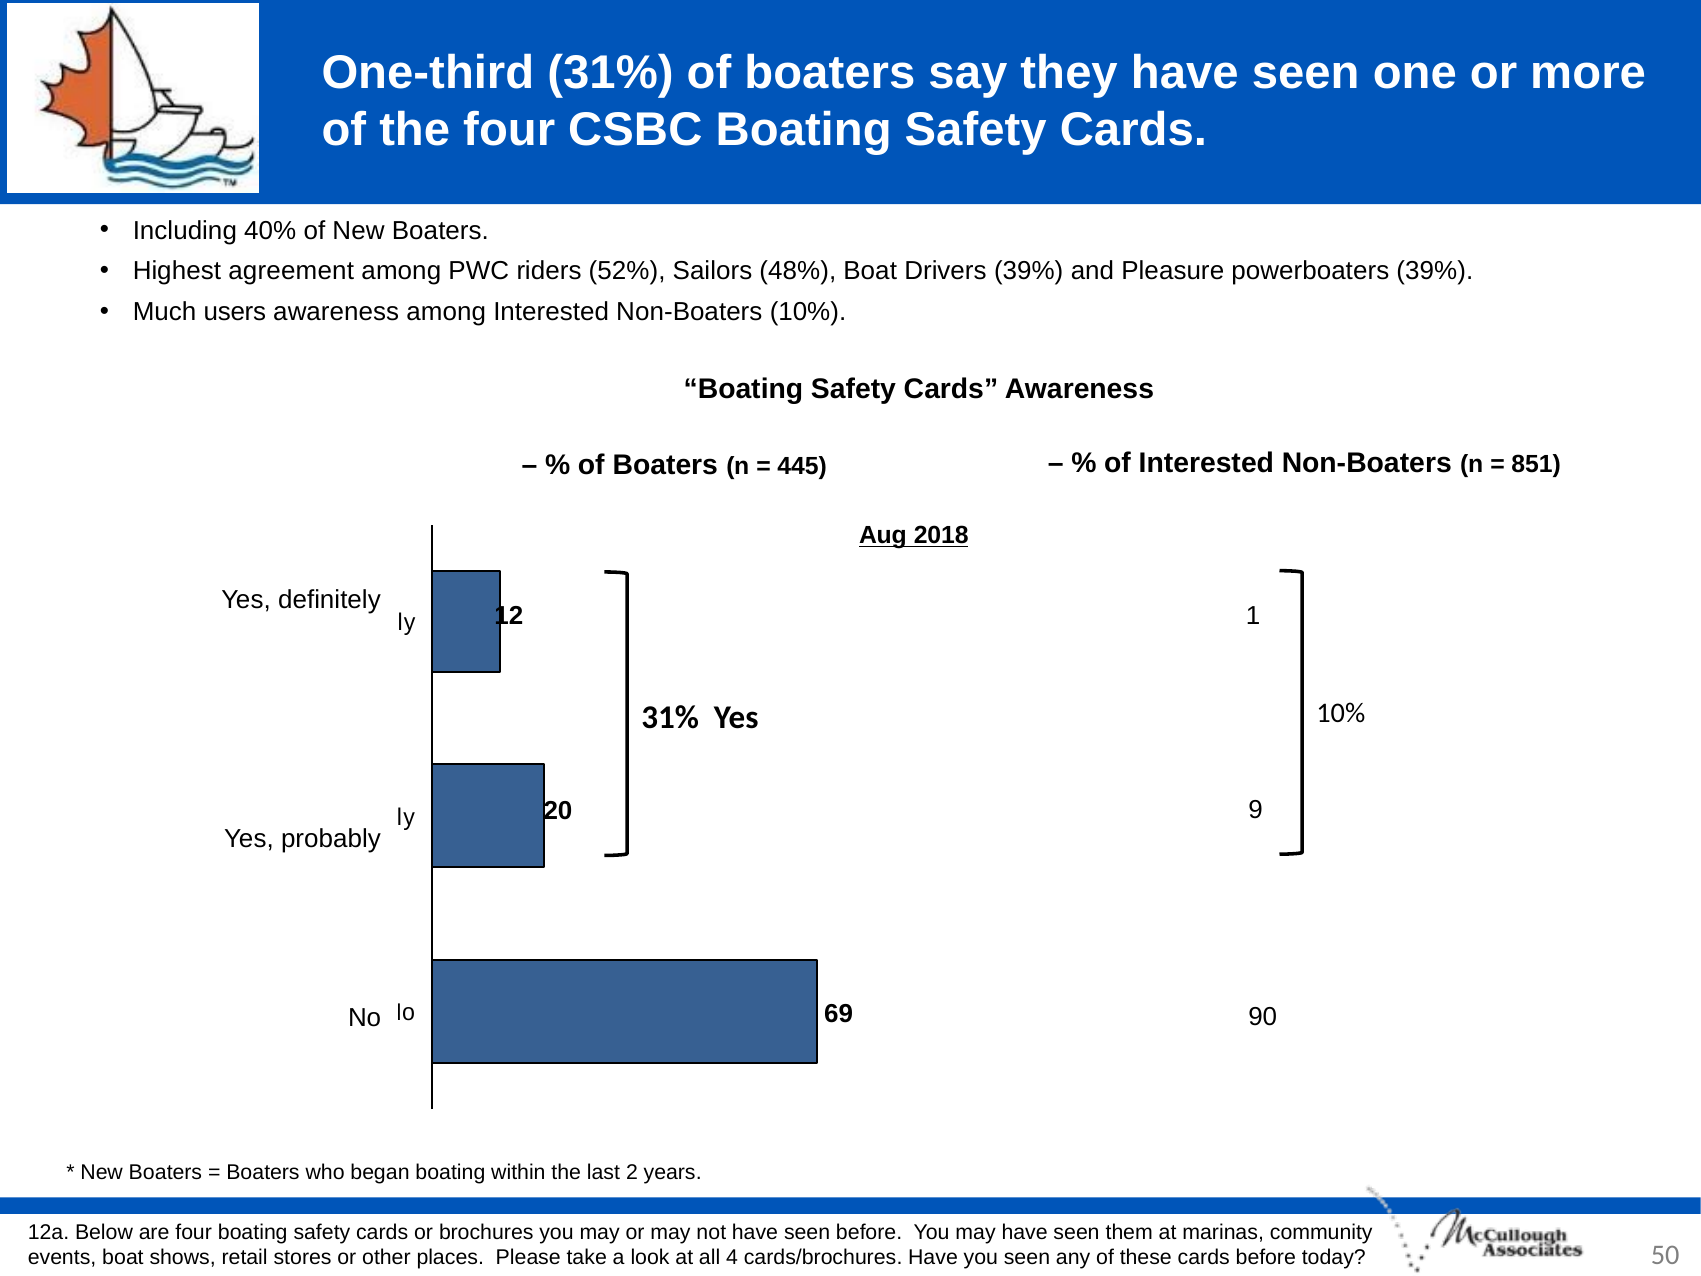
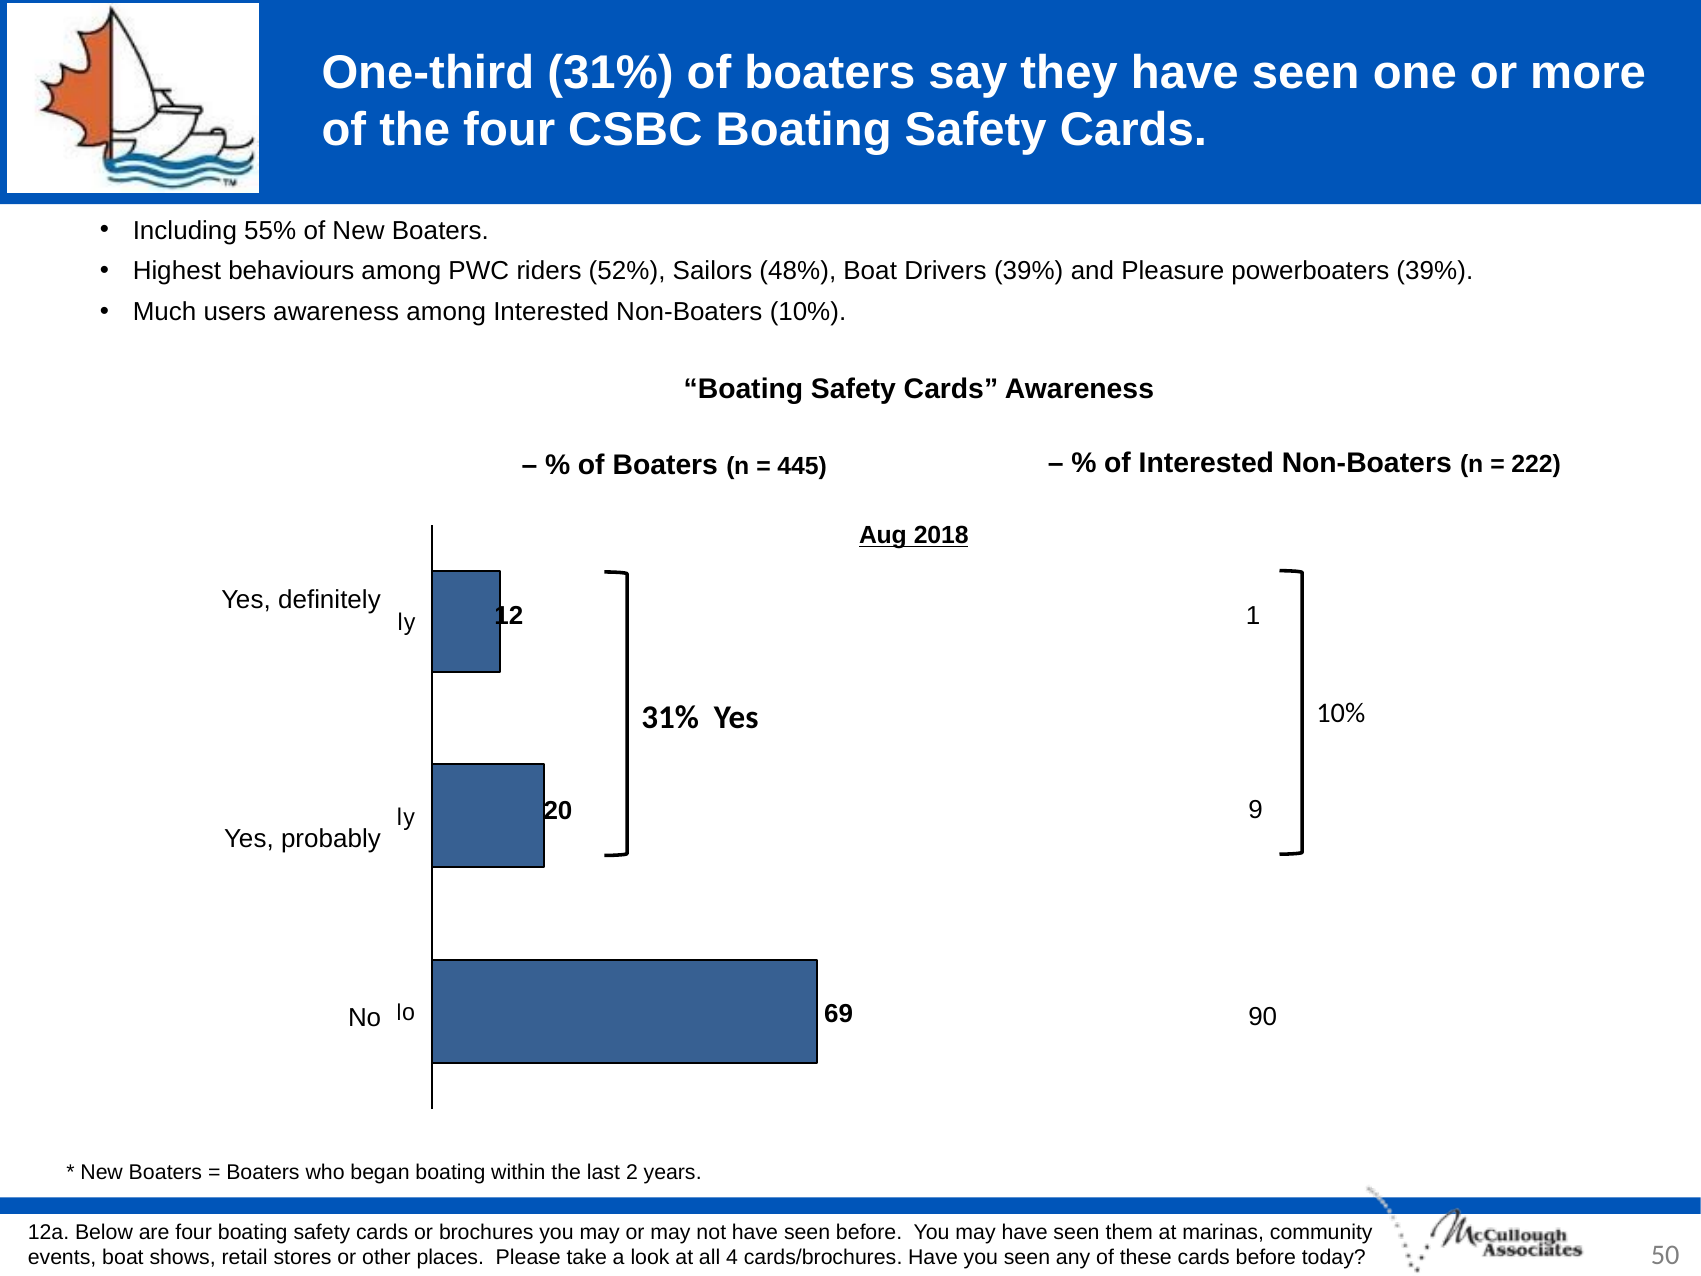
40%: 40% -> 55%
agreement: agreement -> behaviours
851: 851 -> 222
